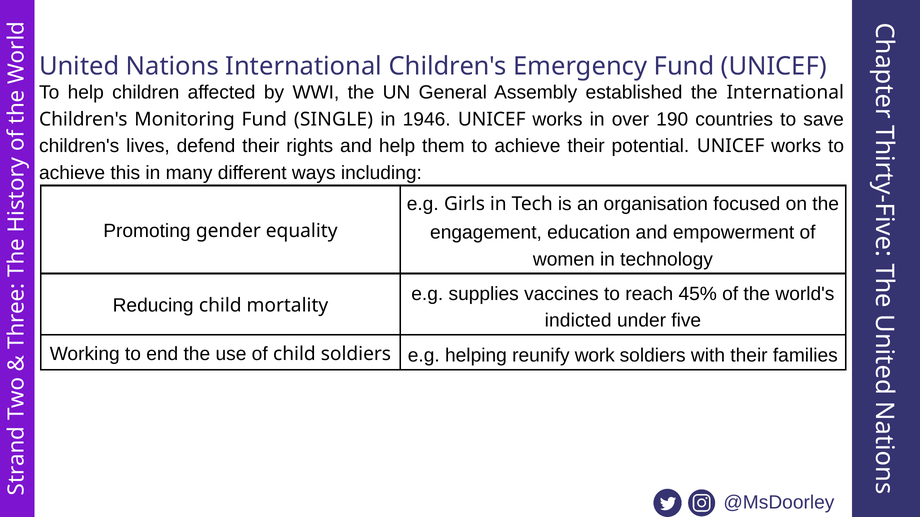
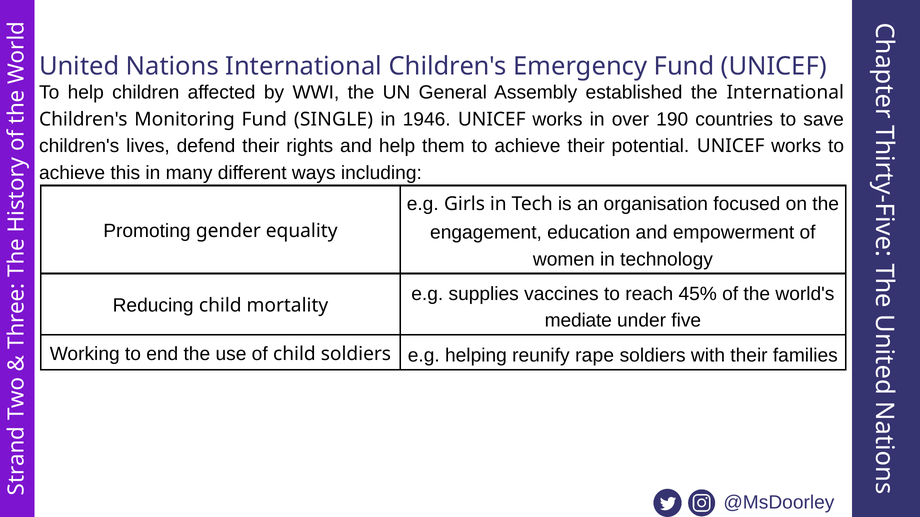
indicted: indicted -> mediate
work: work -> rape
